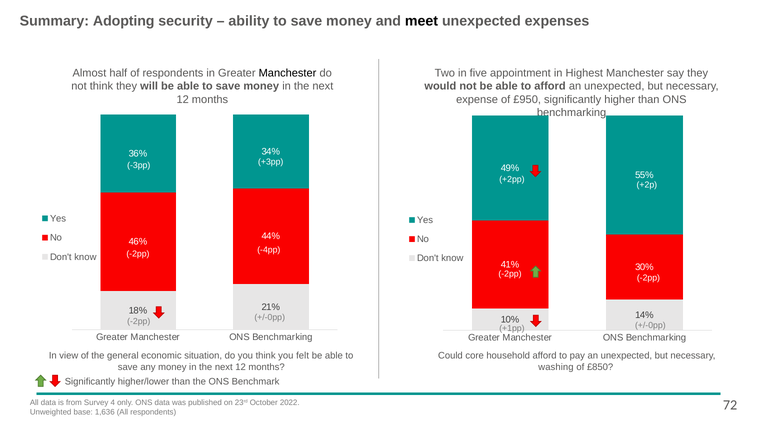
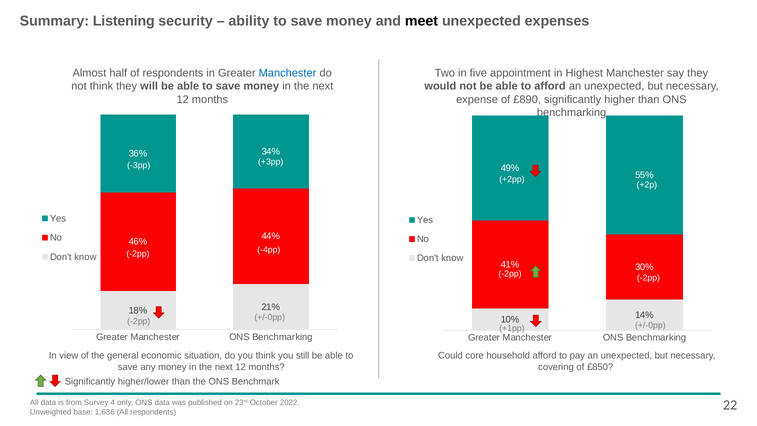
Adopting: Adopting -> Listening
Manchester at (288, 73) colour: black -> blue
£950: £950 -> £890
felt: felt -> still
washing: washing -> covering
72: 72 -> 22
